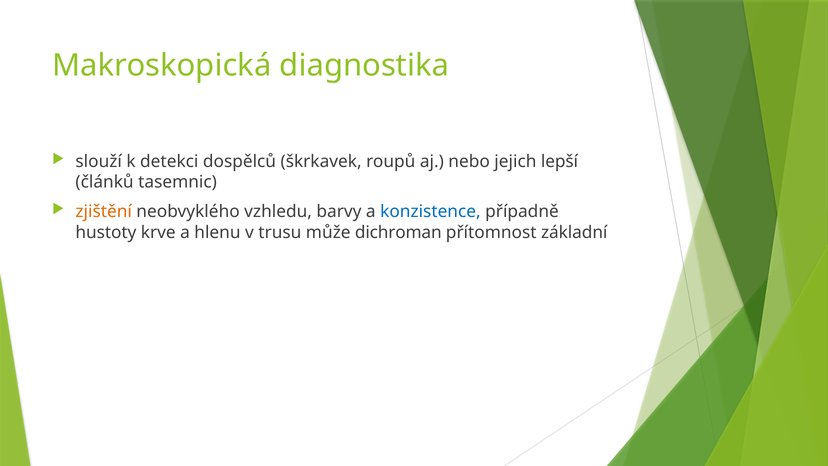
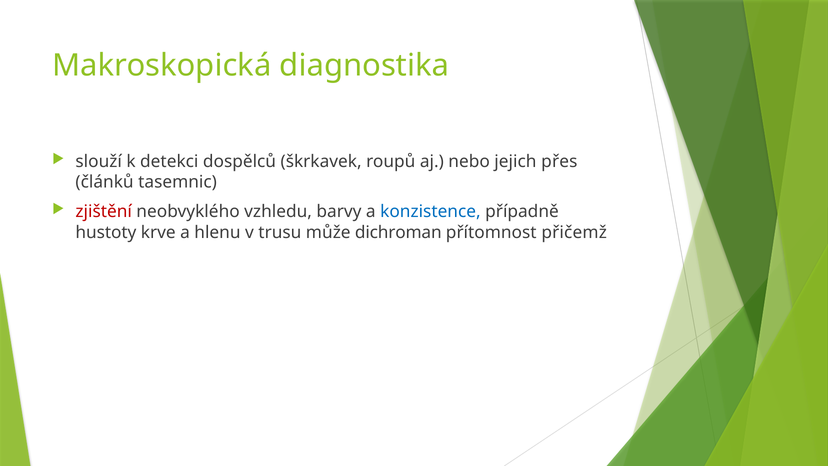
lepší: lepší -> přes
zjištění colour: orange -> red
základní: základní -> přičemž
